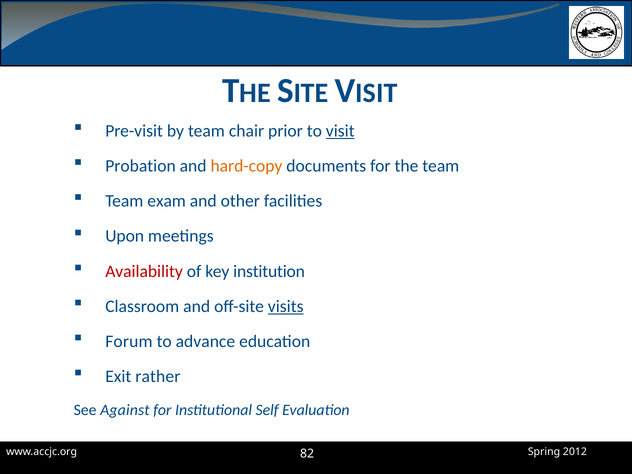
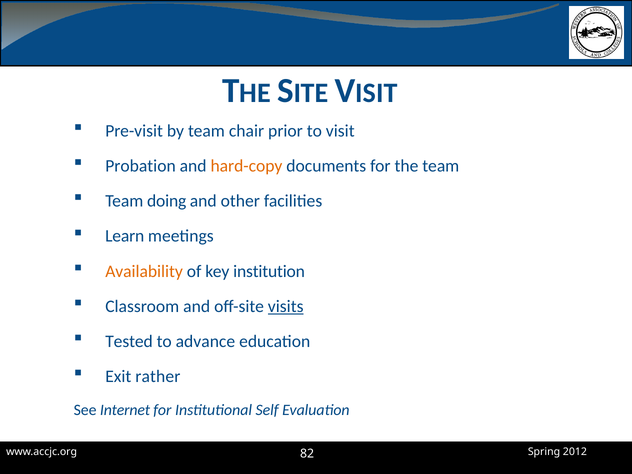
visit underline: present -> none
exam: exam -> doing
Upon: Upon -> Learn
Availability colour: red -> orange
Forum: Forum -> Tested
Against: Against -> Internet
